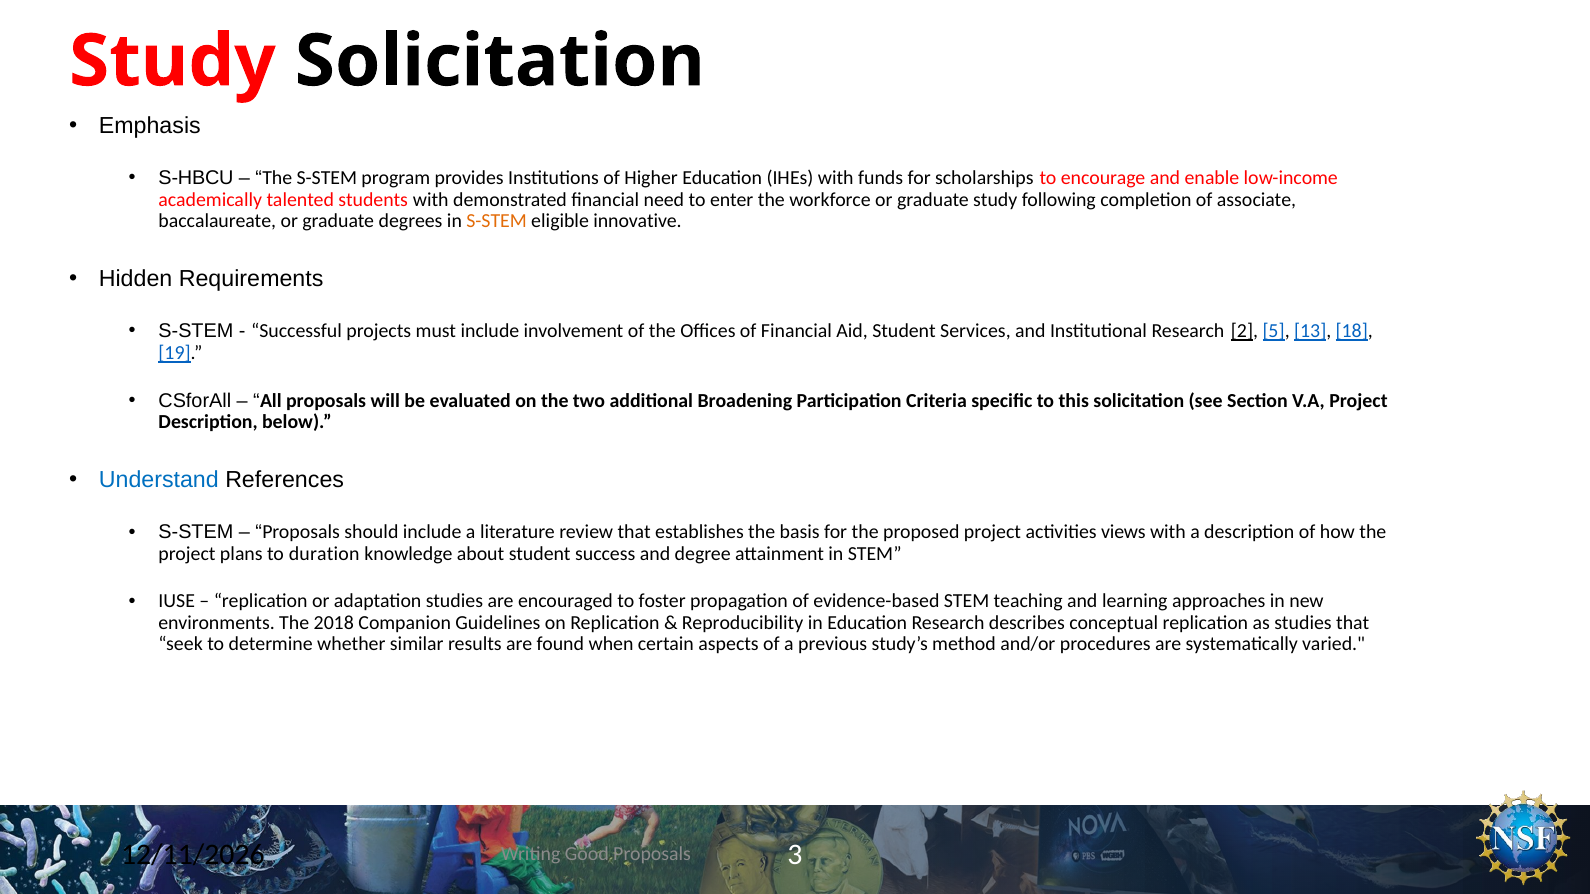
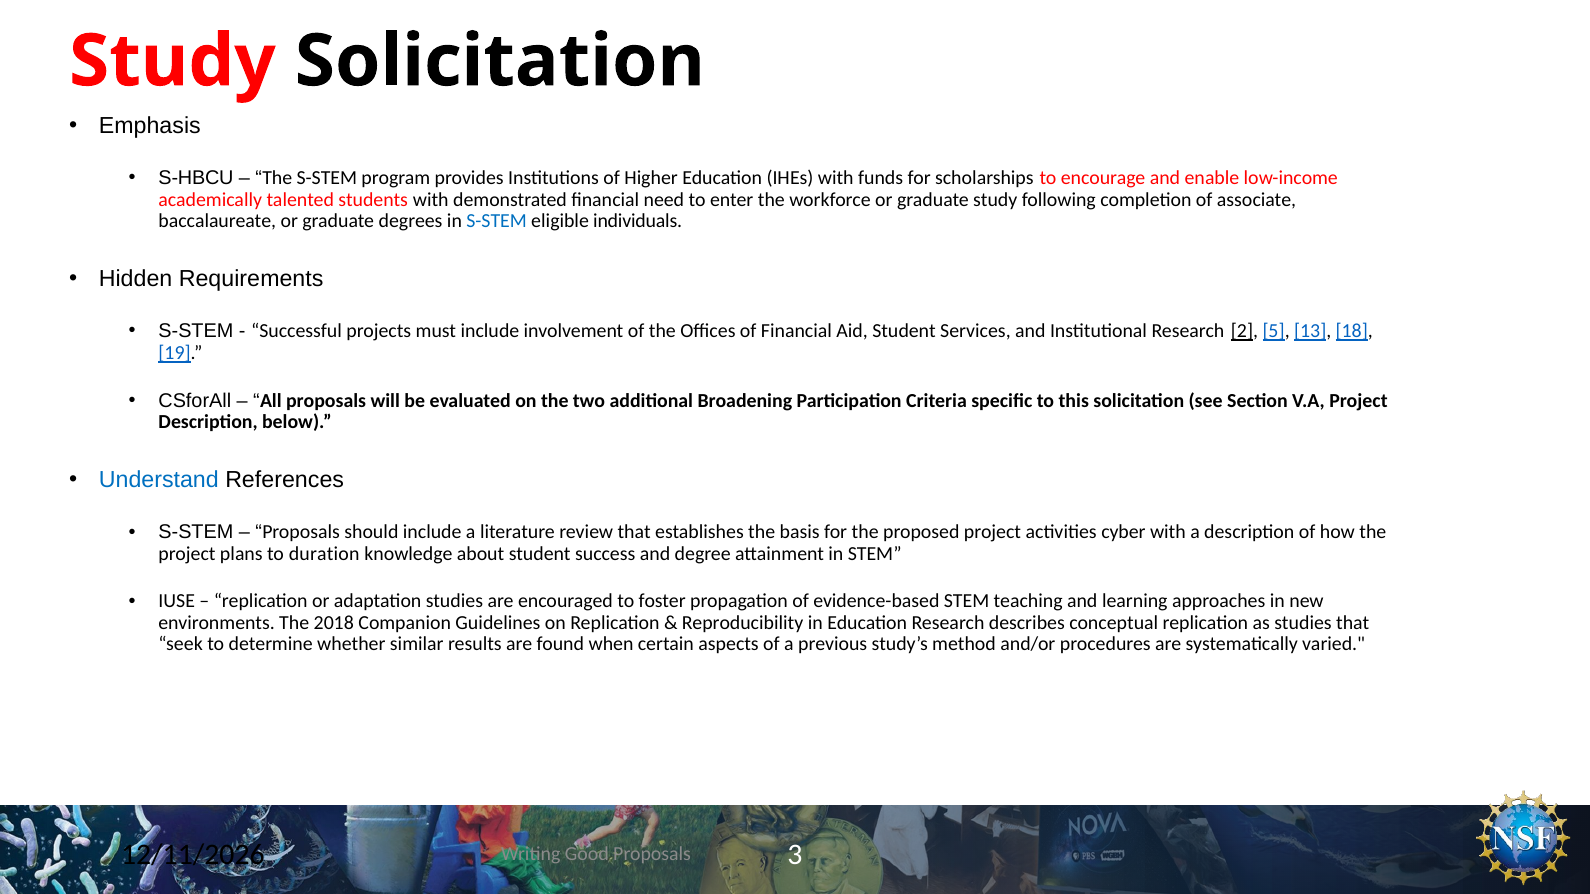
S-STEM at (497, 221) colour: orange -> blue
innovative: innovative -> individuals
views: views -> cyber
